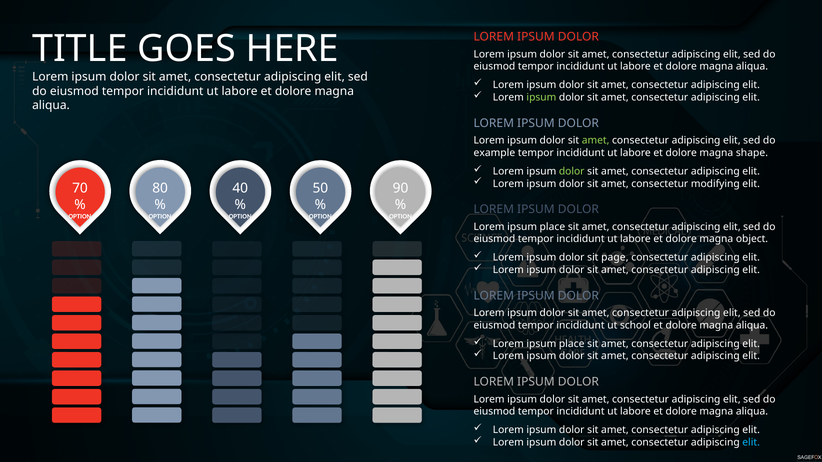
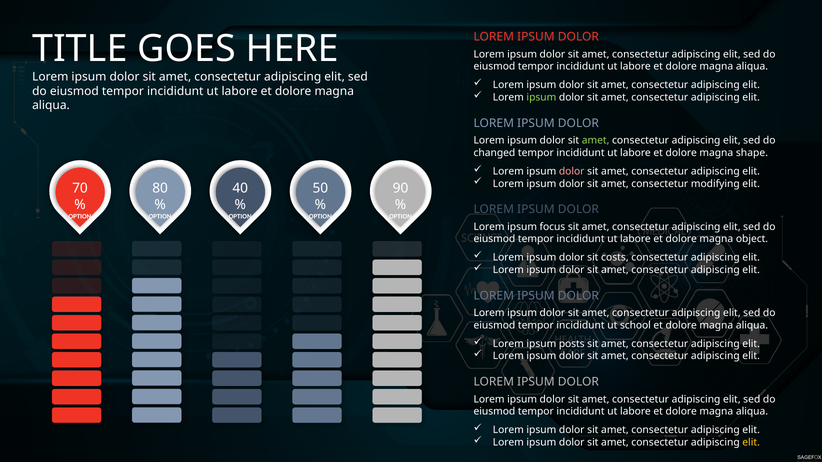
example: example -> changed
dolor at (572, 171) colour: light green -> pink
place at (552, 227): place -> focus
page: page -> costs
place at (572, 344): place -> posts
elit at (751, 443) colour: light blue -> yellow
